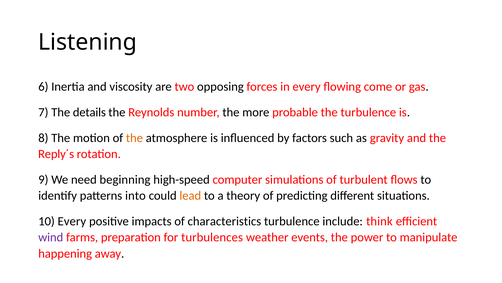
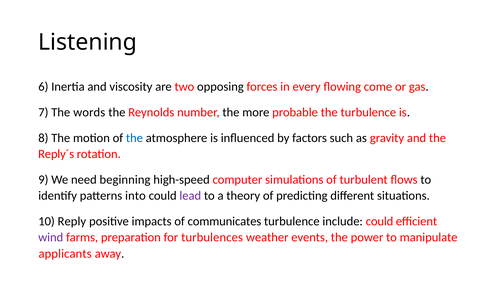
details: details -> words
the at (134, 138) colour: orange -> blue
lead colour: orange -> purple
10 Every: Every -> Reply
characteristics: characteristics -> communicates
include think: think -> could
happening: happening -> applicants
